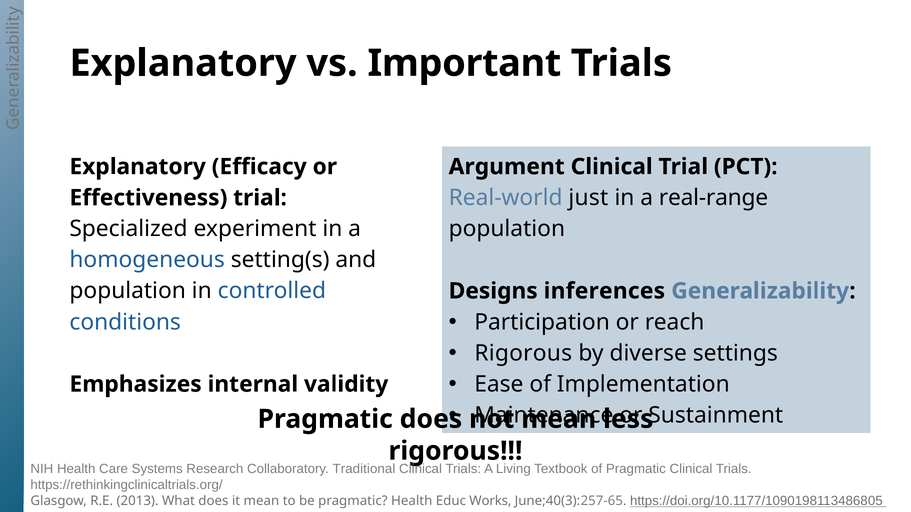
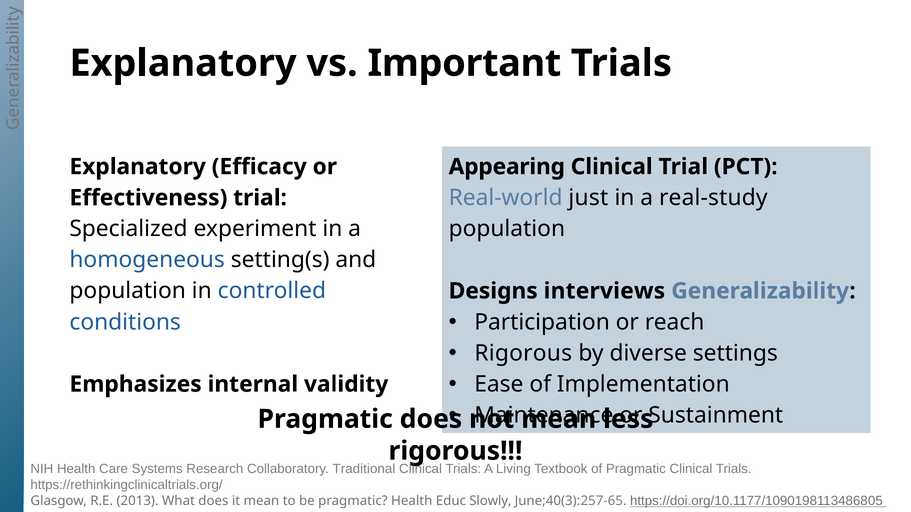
Argument: Argument -> Appearing
real-range: real-range -> real-study
inferences: inferences -> interviews
Works: Works -> Slowly
